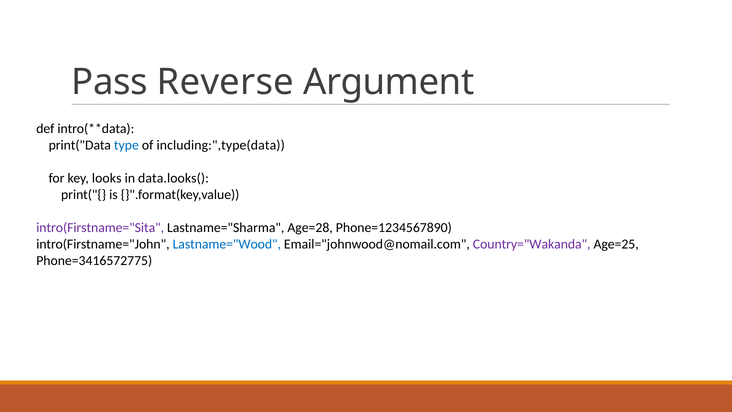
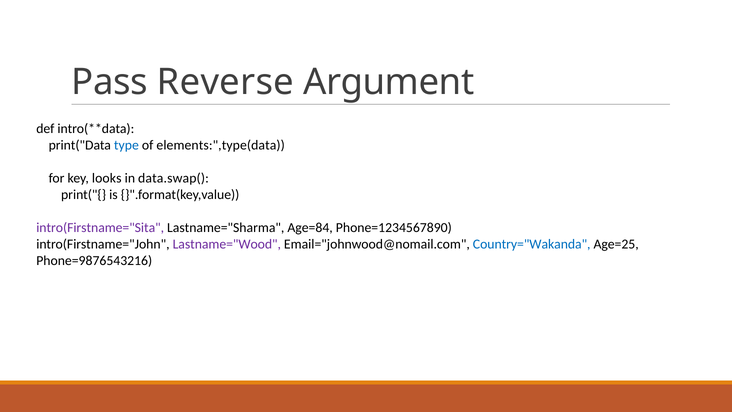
including:",type(data: including:",type(data -> elements:",type(data
data.looks(: data.looks( -> data.swap(
Age=28: Age=28 -> Age=84
Lastname="Wood colour: blue -> purple
Country="Wakanda colour: purple -> blue
Phone=3416572775: Phone=3416572775 -> Phone=9876543216
